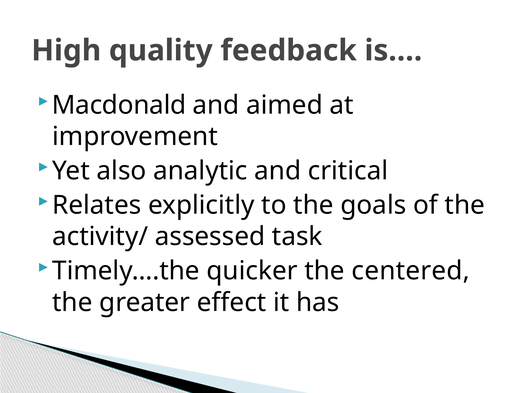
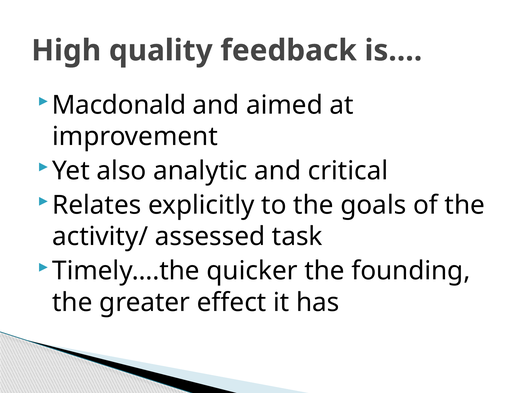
centered: centered -> founding
